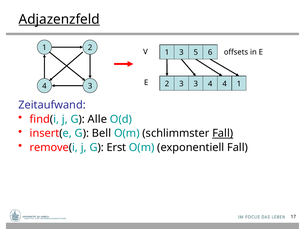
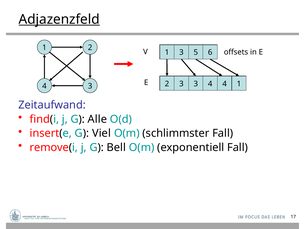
Bell: Bell -> Viel
Fall at (223, 133) underline: present -> none
Erst: Erst -> Bell
